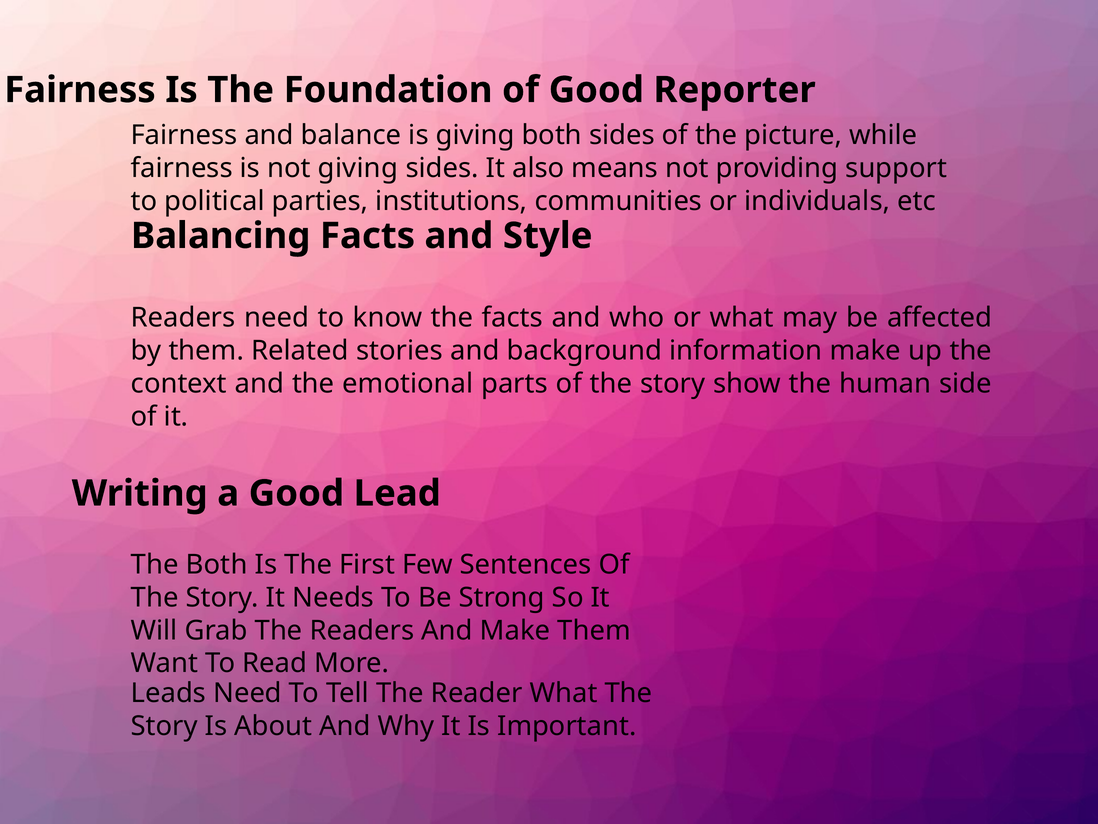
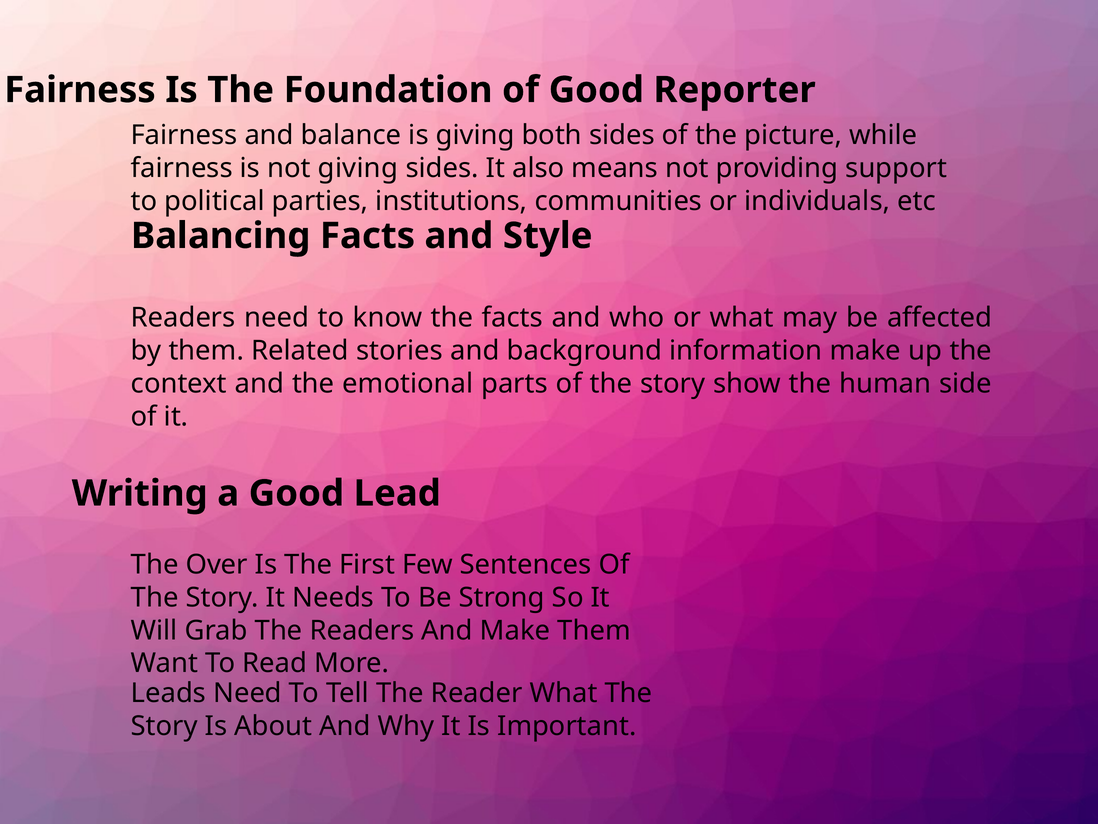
The Both: Both -> Over
